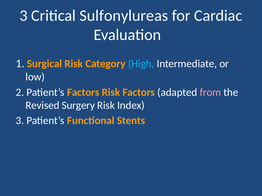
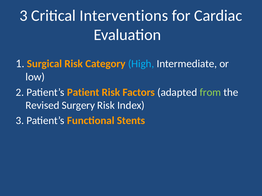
Sulfonylureas: Sulfonylureas -> Interventions
Patient’s Factors: Factors -> Patient
from colour: pink -> light green
